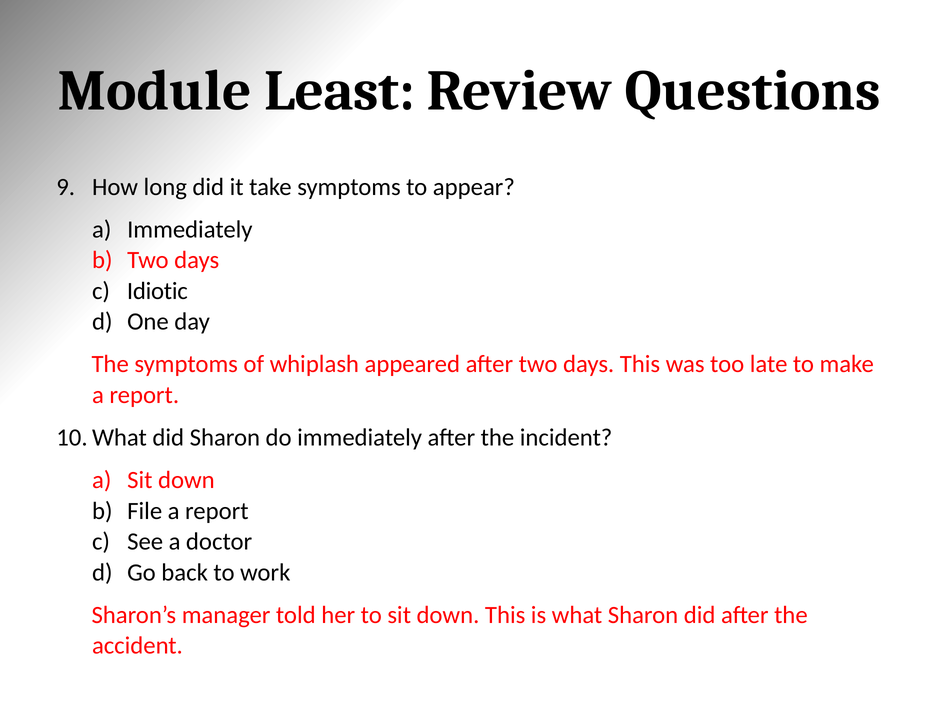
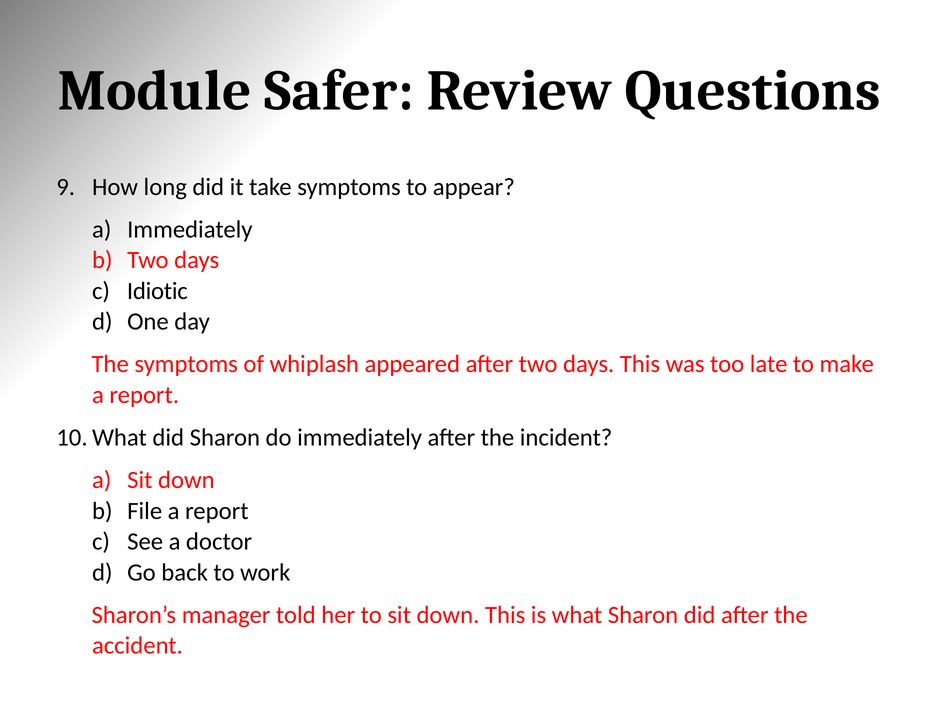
Least: Least -> Safer
